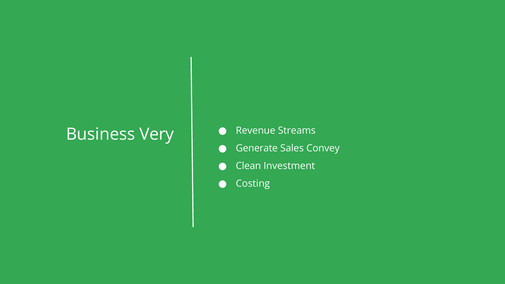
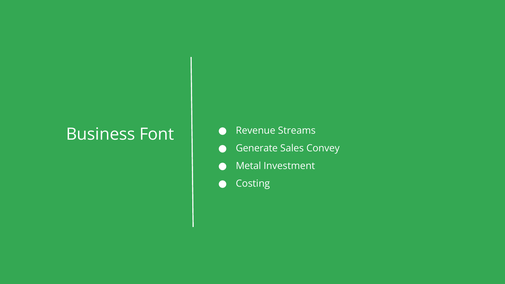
Very: Very -> Font
Clean: Clean -> Metal
